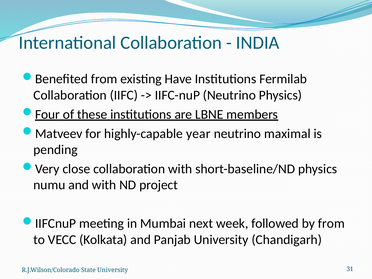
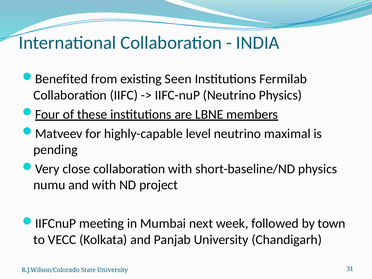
Have: Have -> Seen
year: year -> level
by from: from -> town
